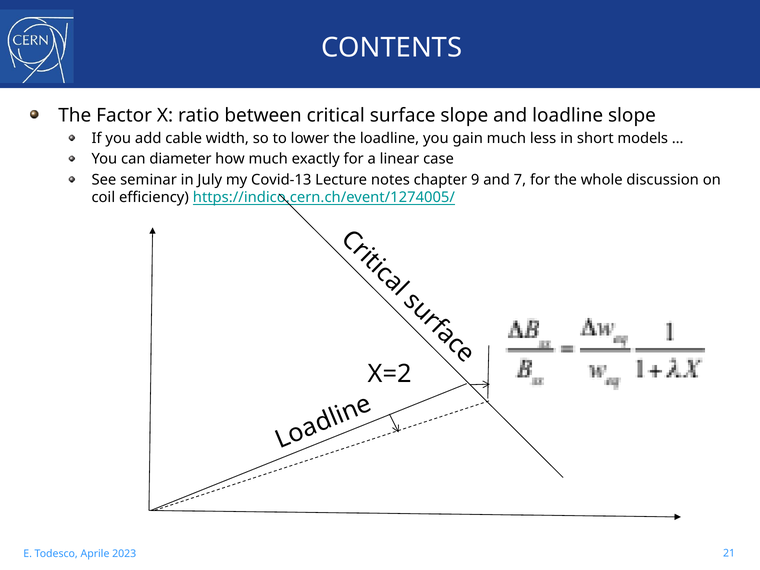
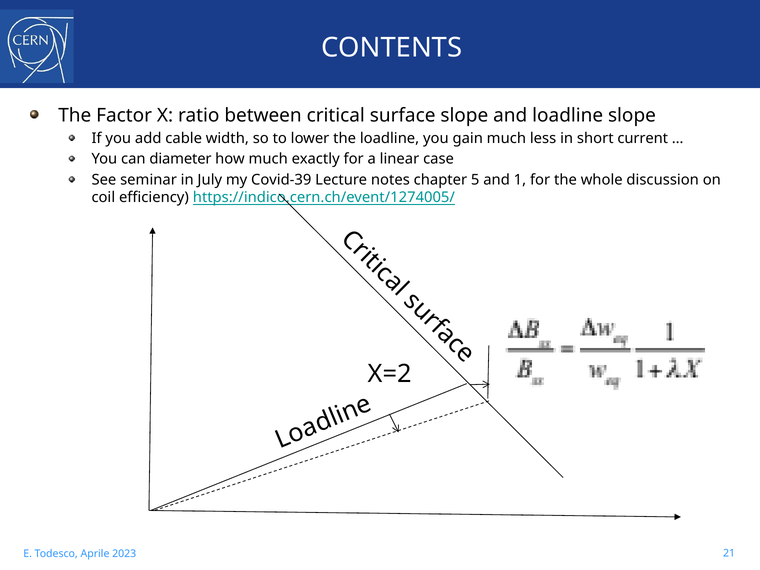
models: models -> current
Covid-13: Covid-13 -> Covid-39
9: 9 -> 5
7: 7 -> 1
